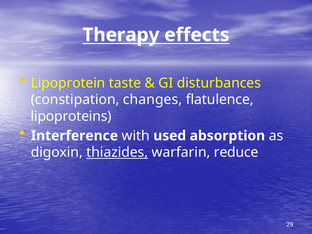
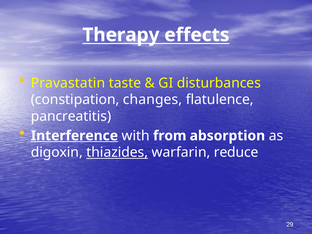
Lipoprotein: Lipoprotein -> Pravastatin
lipoproteins: lipoproteins -> pancreatitis
Interference underline: none -> present
used: used -> from
